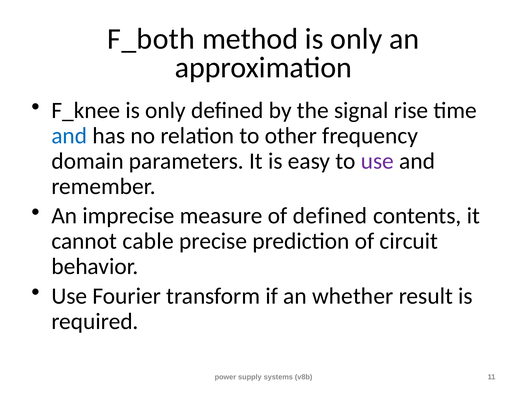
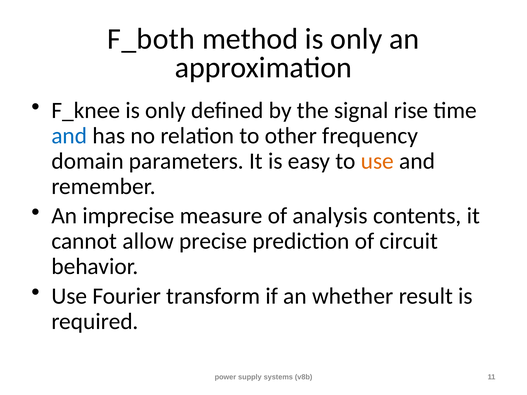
use at (377, 161) colour: purple -> orange
of defined: defined -> analysis
cable: cable -> allow
